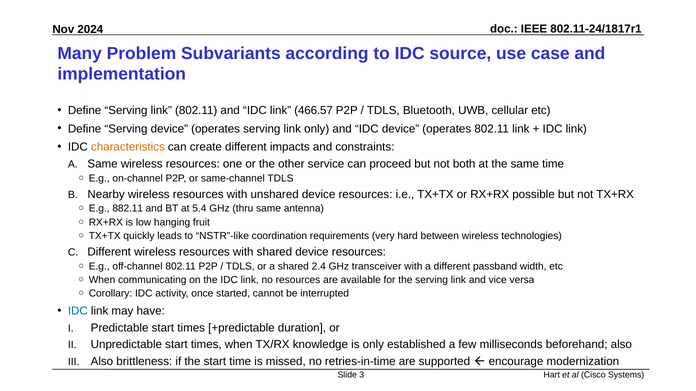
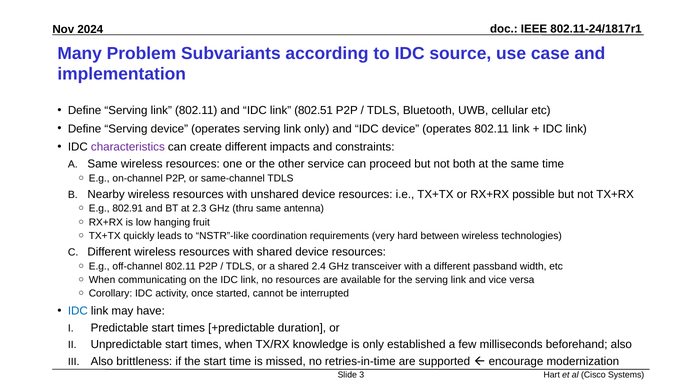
466.57: 466.57 -> 802.51
characteristics colour: orange -> purple
882.11: 882.11 -> 802.91
5.4: 5.4 -> 2.3
